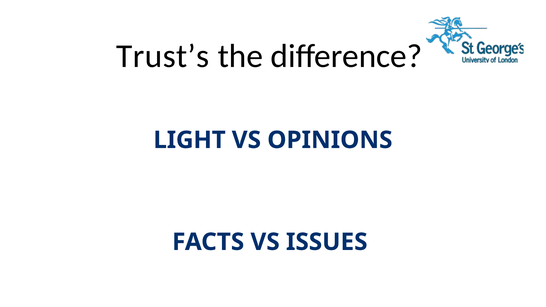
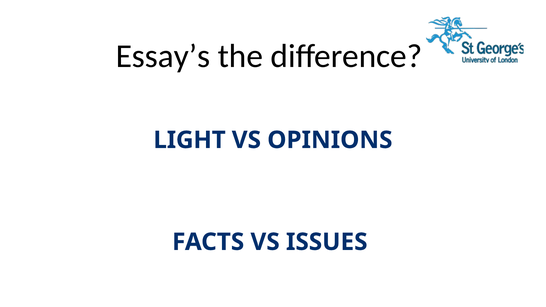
Trust’s: Trust’s -> Essay’s
